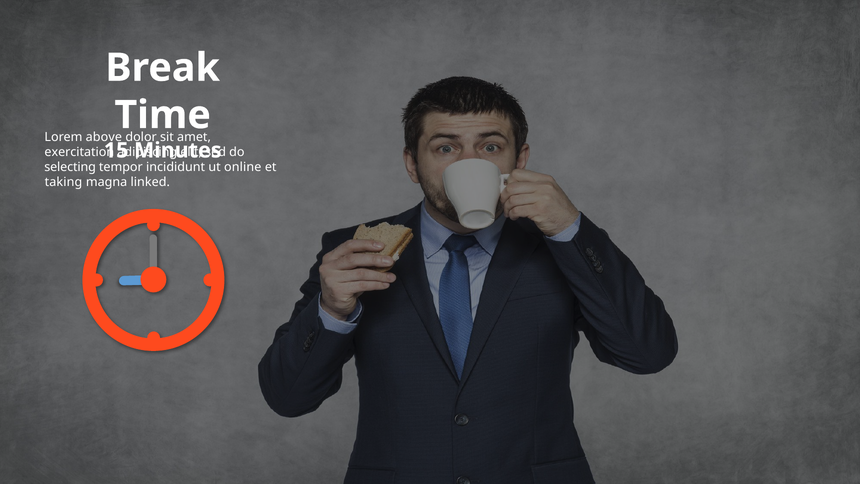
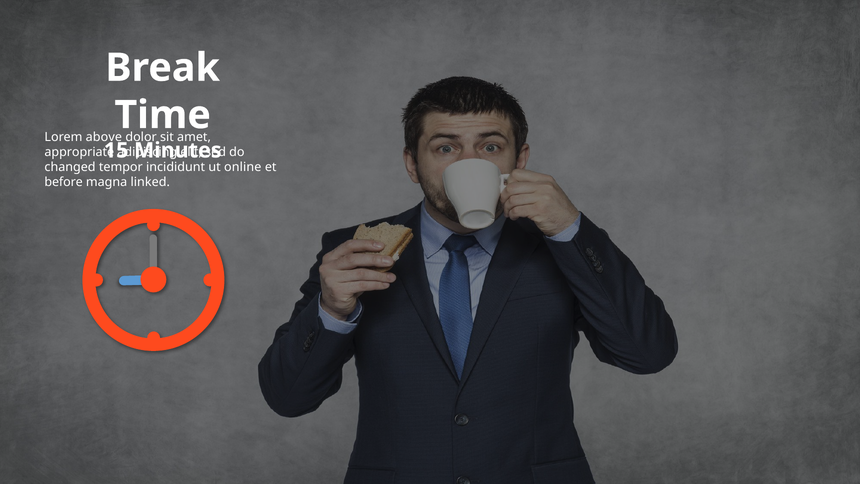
exercitation: exercitation -> appropriate
selecting: selecting -> changed
taking: taking -> before
